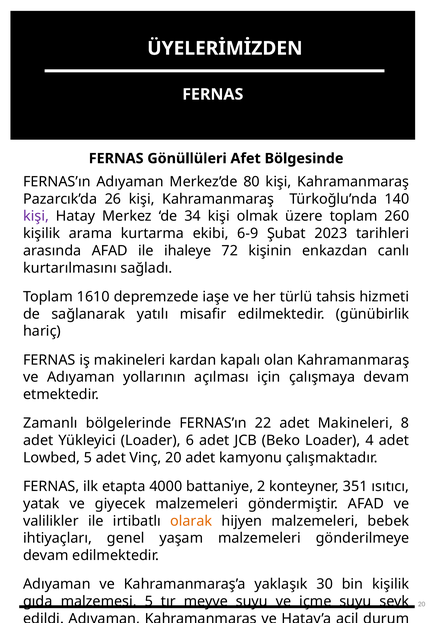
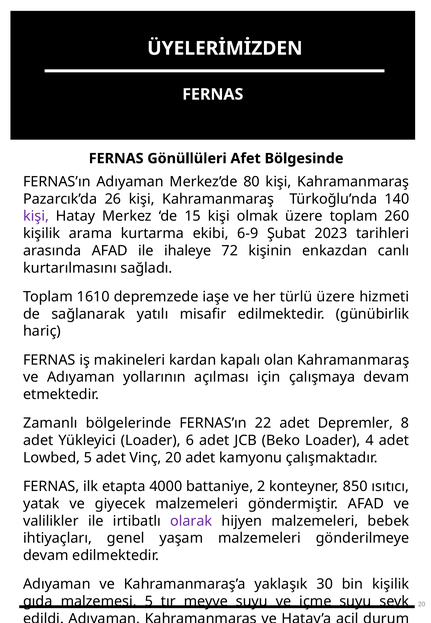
34: 34 -> 15
türlü tahsis: tahsis -> üzere
adet Makineleri: Makineleri -> Depremler
351: 351 -> 850
olarak colour: orange -> purple
